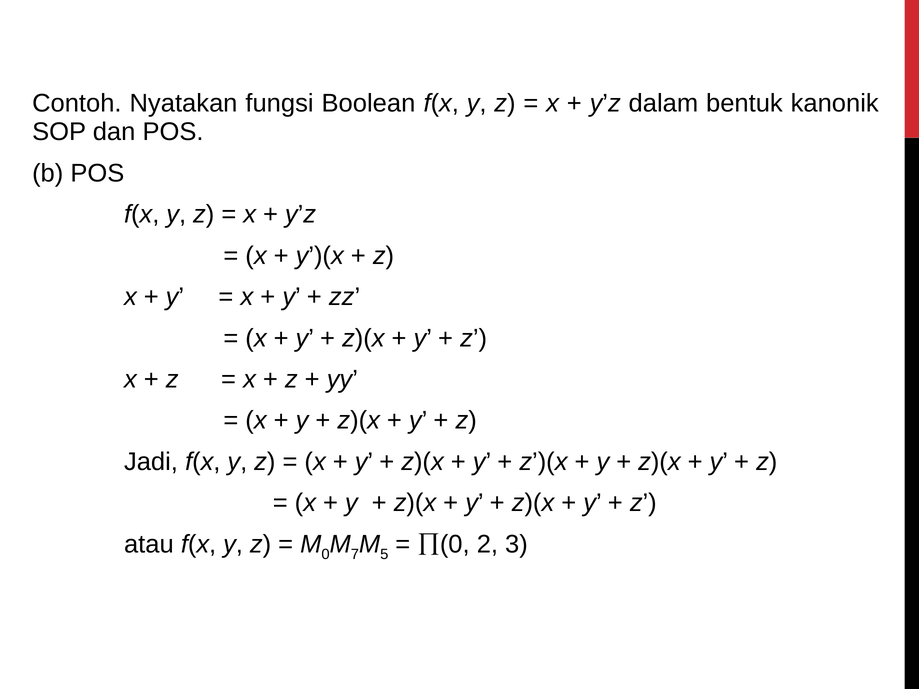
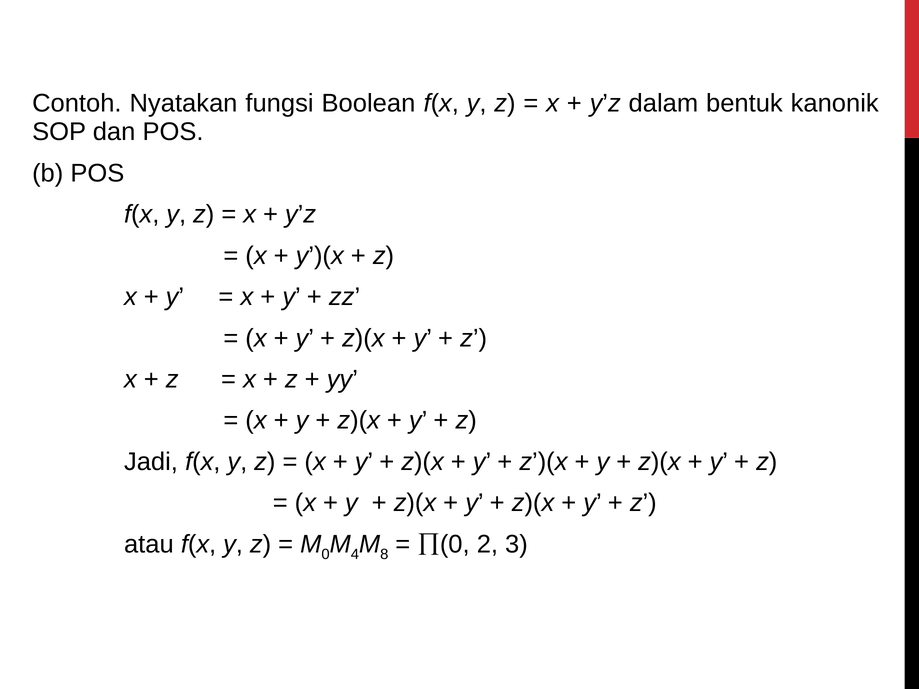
7: 7 -> 4
5: 5 -> 8
